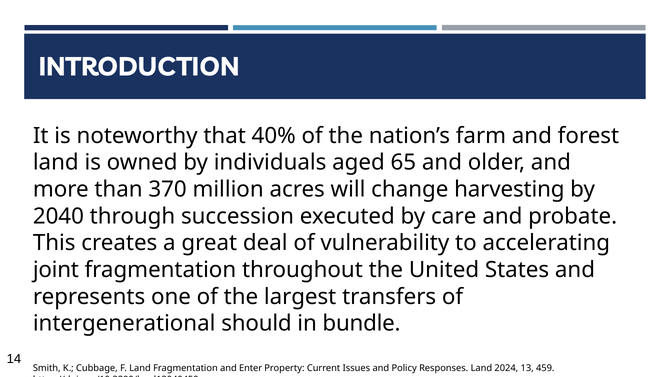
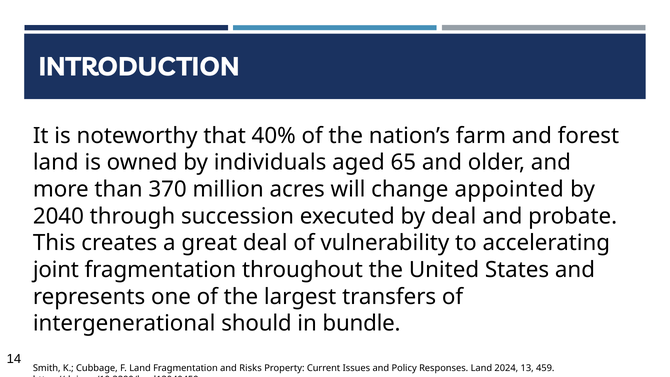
harvesting: harvesting -> appointed
by care: care -> deal
Enter: Enter -> Risks
